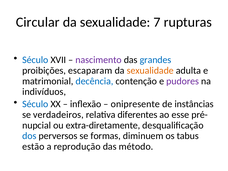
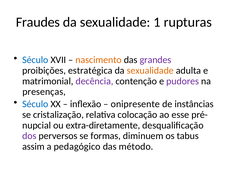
Circular: Circular -> Fraudes
7: 7 -> 1
nascimento colour: purple -> orange
grandes colour: blue -> purple
escaparam: escaparam -> estratégica
decência colour: blue -> purple
indivíduos: indivíduos -> presenças
verdadeiros: verdadeiros -> cristalização
diferentes: diferentes -> colocação
dos colour: blue -> purple
estão: estão -> assim
reprodução: reprodução -> pedagógico
